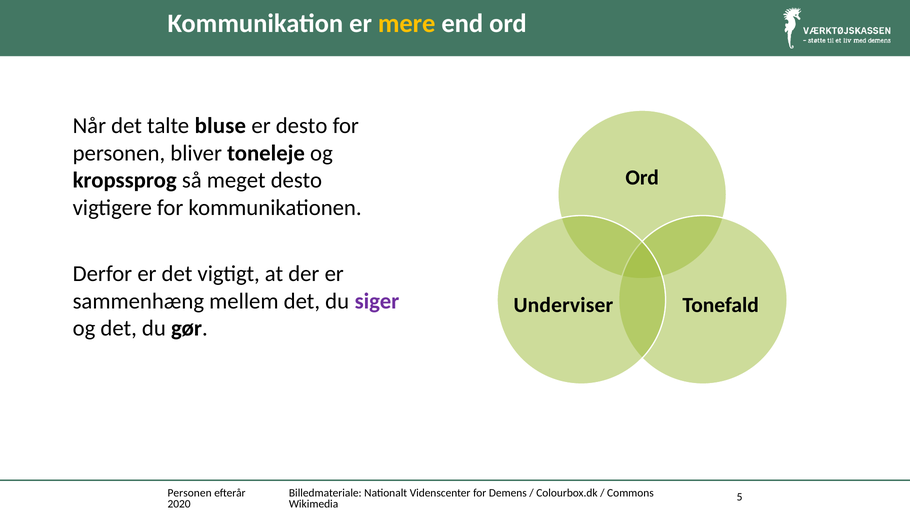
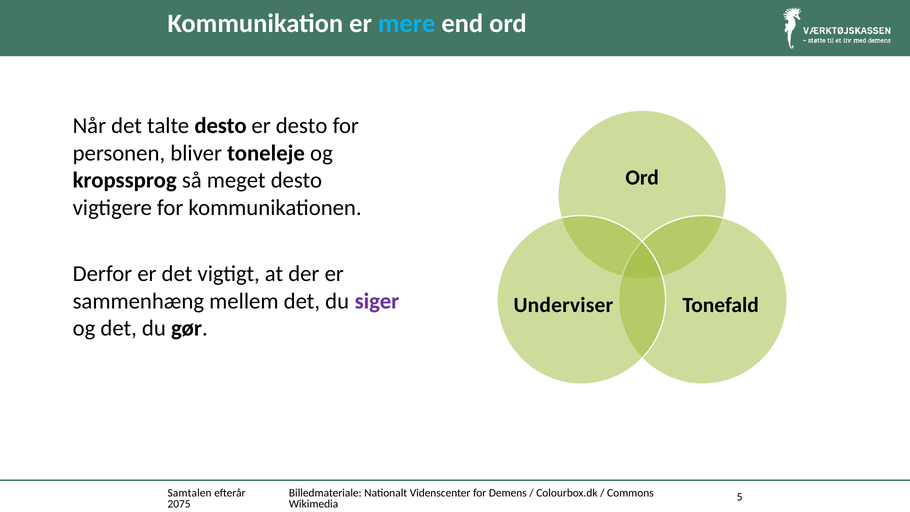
mere colour: yellow -> light blue
talte bluse: bluse -> desto
Personen at (190, 493): Personen -> Samtalen
2020: 2020 -> 2075
